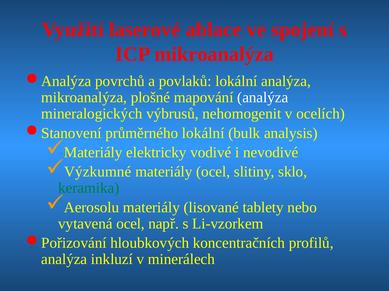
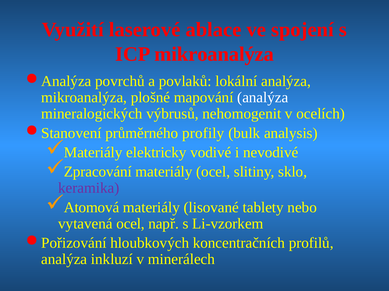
průměrného lokální: lokální -> profily
Výzkumné: Výzkumné -> Zpracování
keramika colour: green -> purple
Aerosolu: Aerosolu -> Atomová
